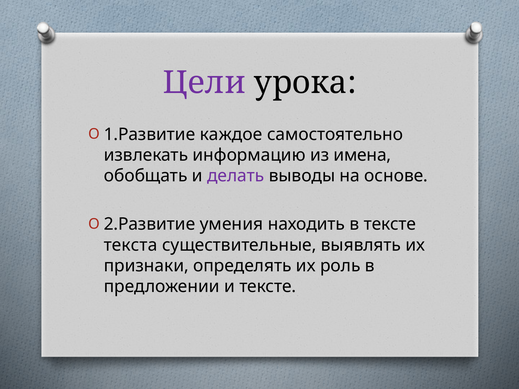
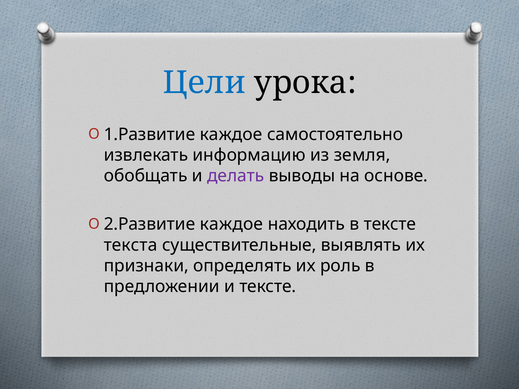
Цели colour: purple -> blue
имена: имена -> земля
2.Развитие умения: умения -> каждое
